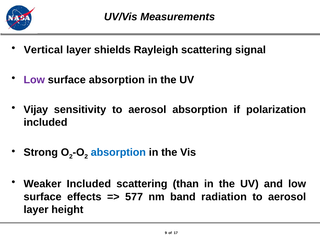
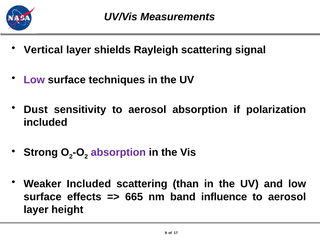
surface absorption: absorption -> techniques
Vijay: Vijay -> Dust
absorption at (118, 152) colour: blue -> purple
577: 577 -> 665
radiation: radiation -> influence
